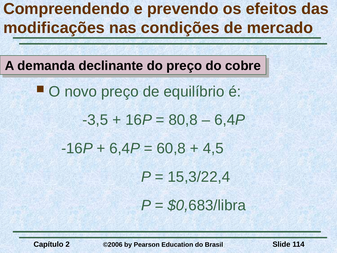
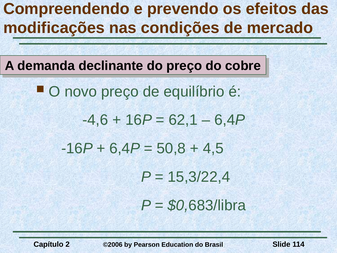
-3,5: -3,5 -> -4,6
80,8: 80,8 -> 62,1
60,8: 60,8 -> 50,8
